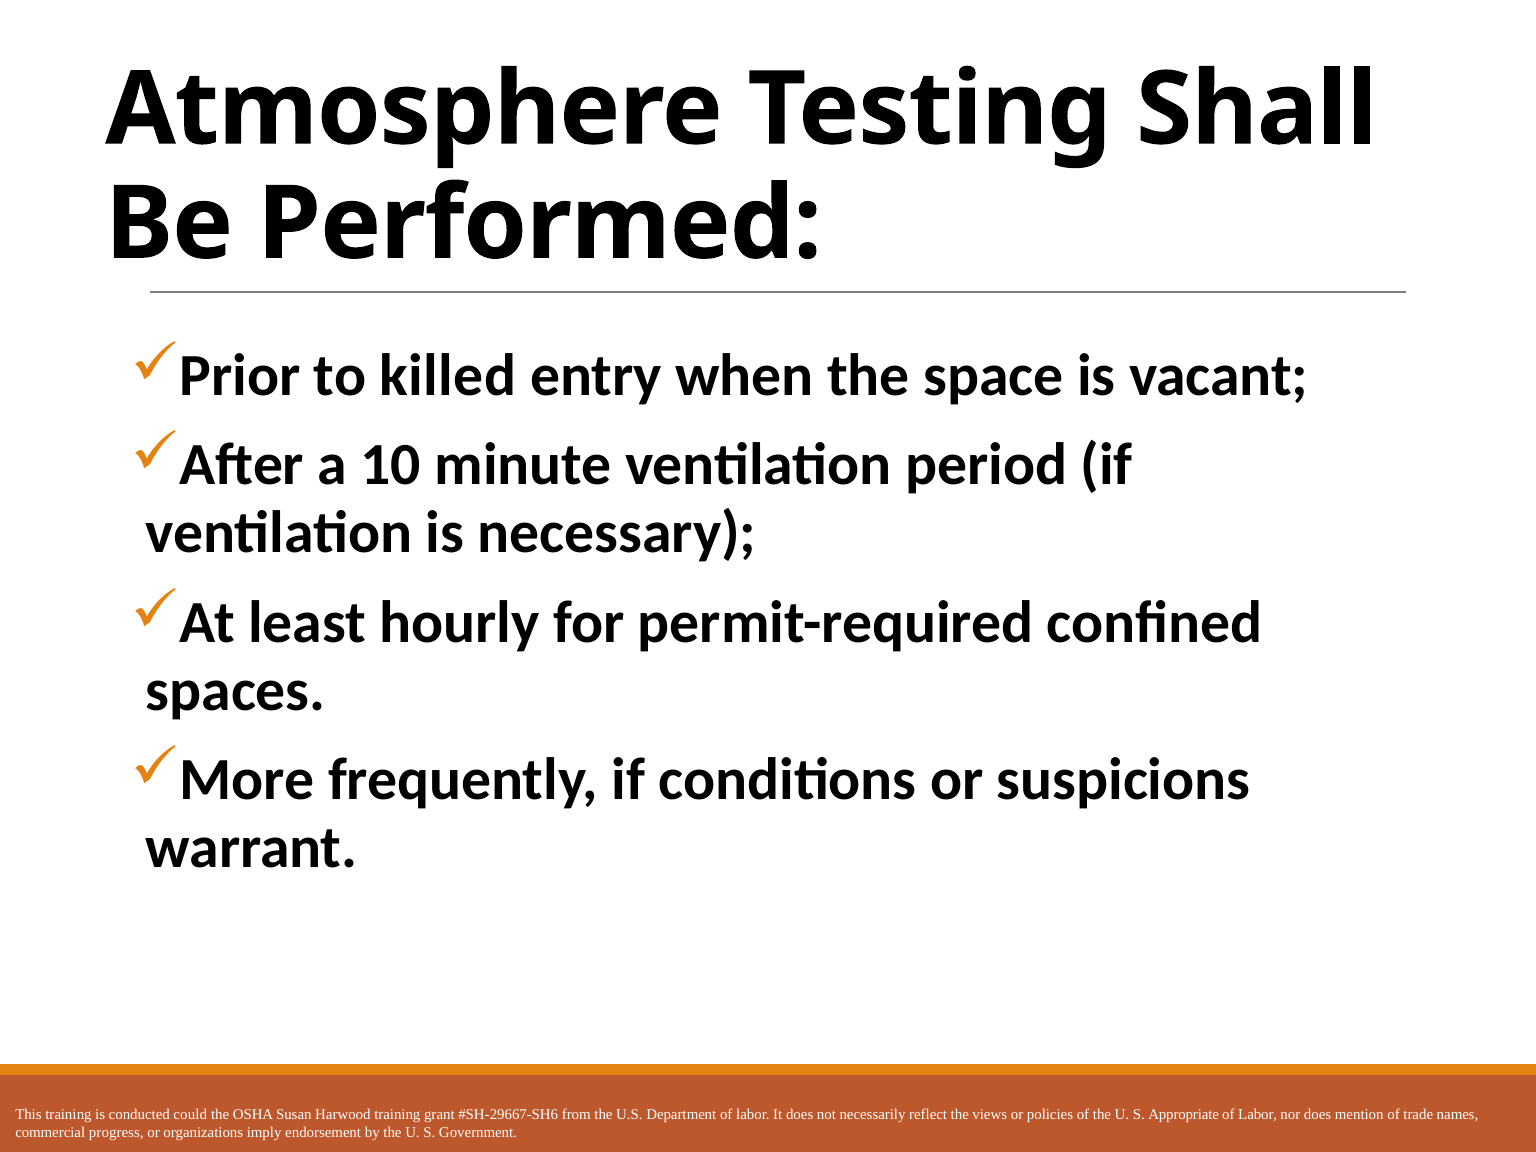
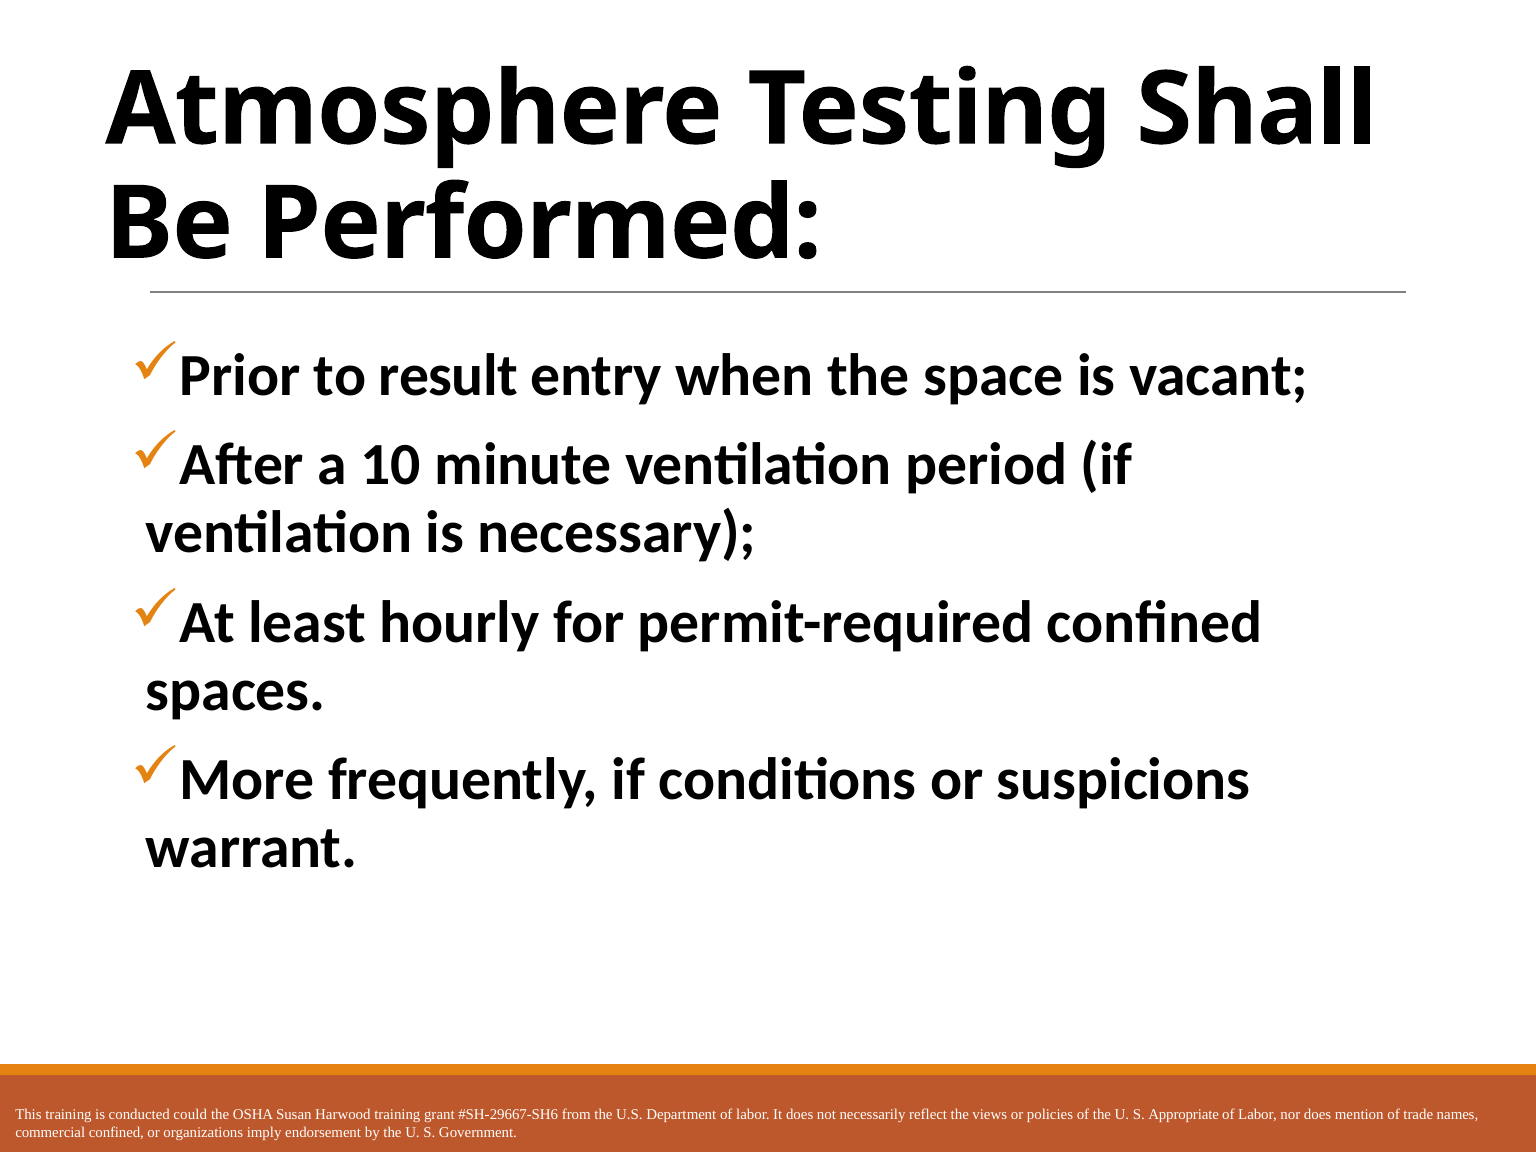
killed: killed -> result
commercial progress: progress -> confined
